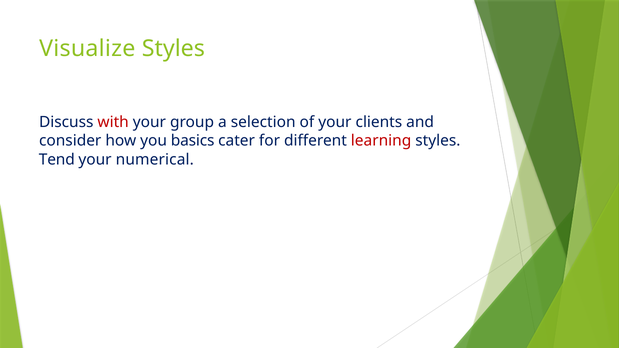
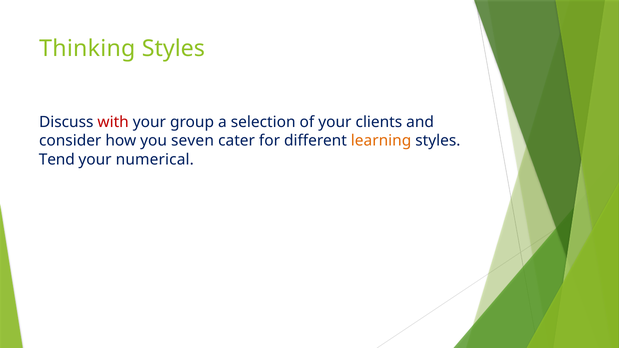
Visualize: Visualize -> Thinking
basics: basics -> seven
learning colour: red -> orange
